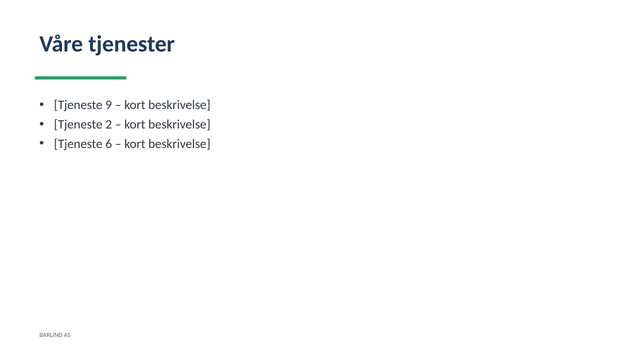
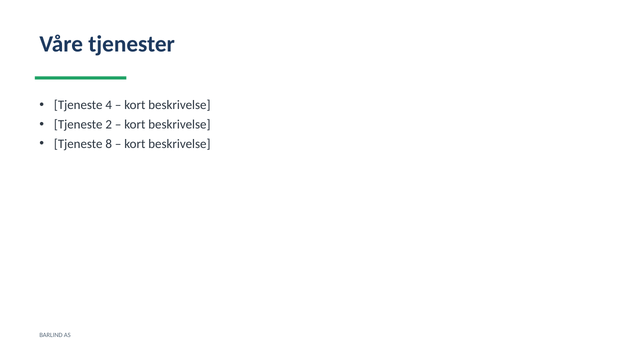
9: 9 -> 4
6: 6 -> 8
